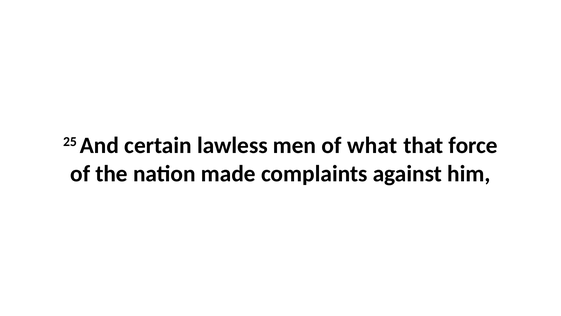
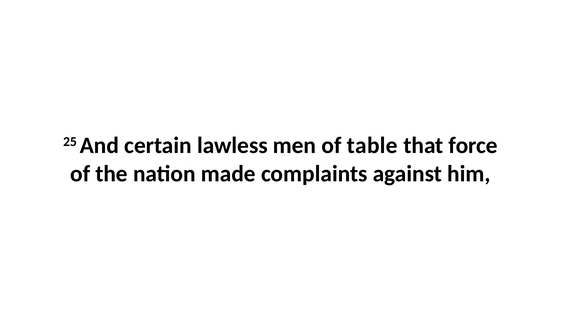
what: what -> table
